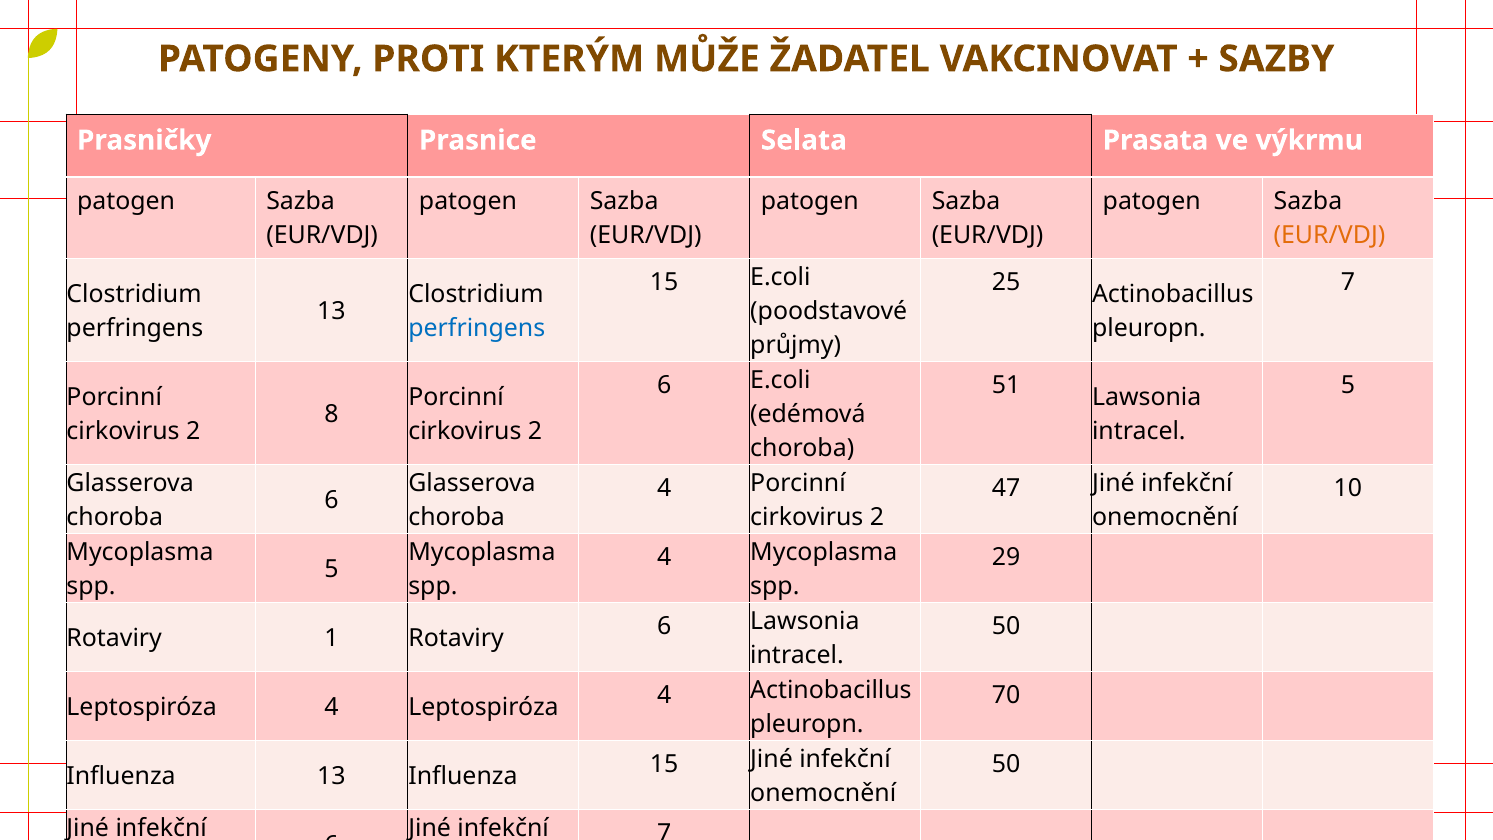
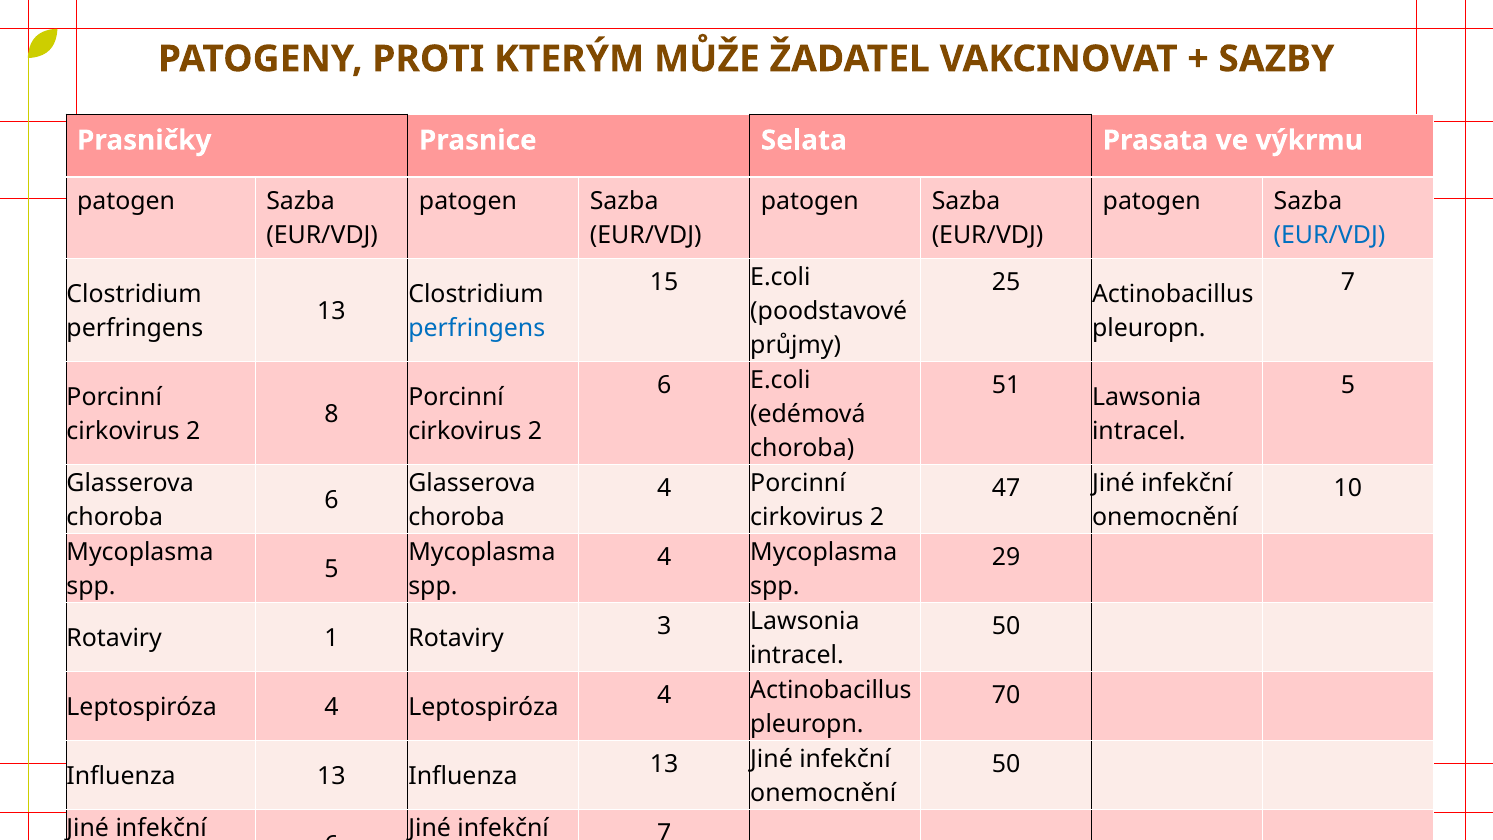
EUR/VDJ at (1329, 235) colour: orange -> blue
Rotaviry 6: 6 -> 3
13 Influenza 15: 15 -> 13
